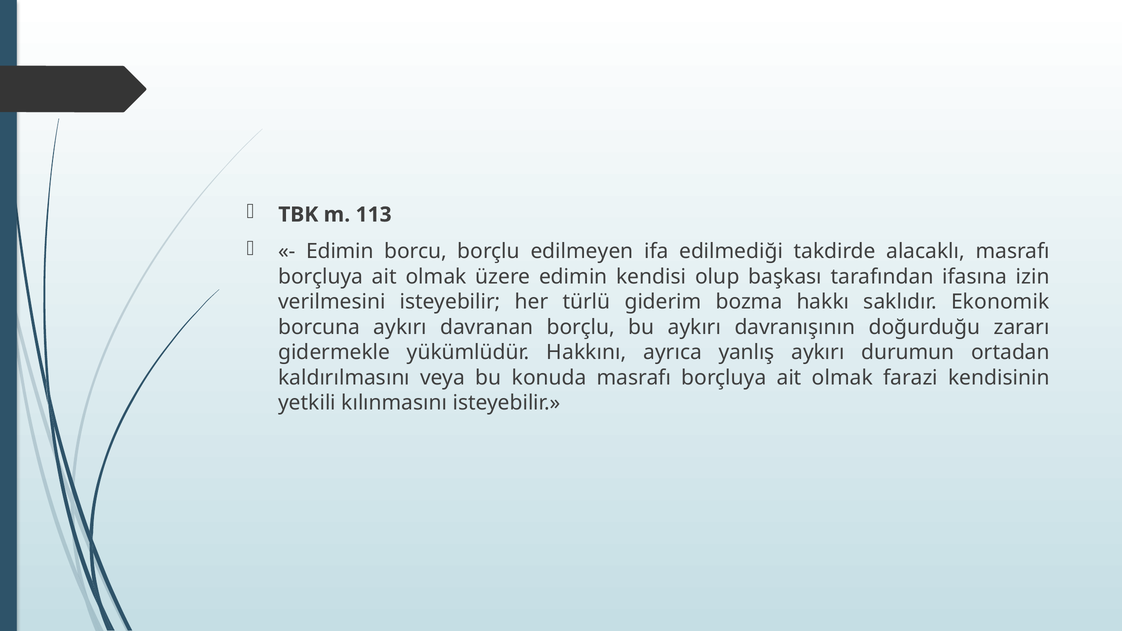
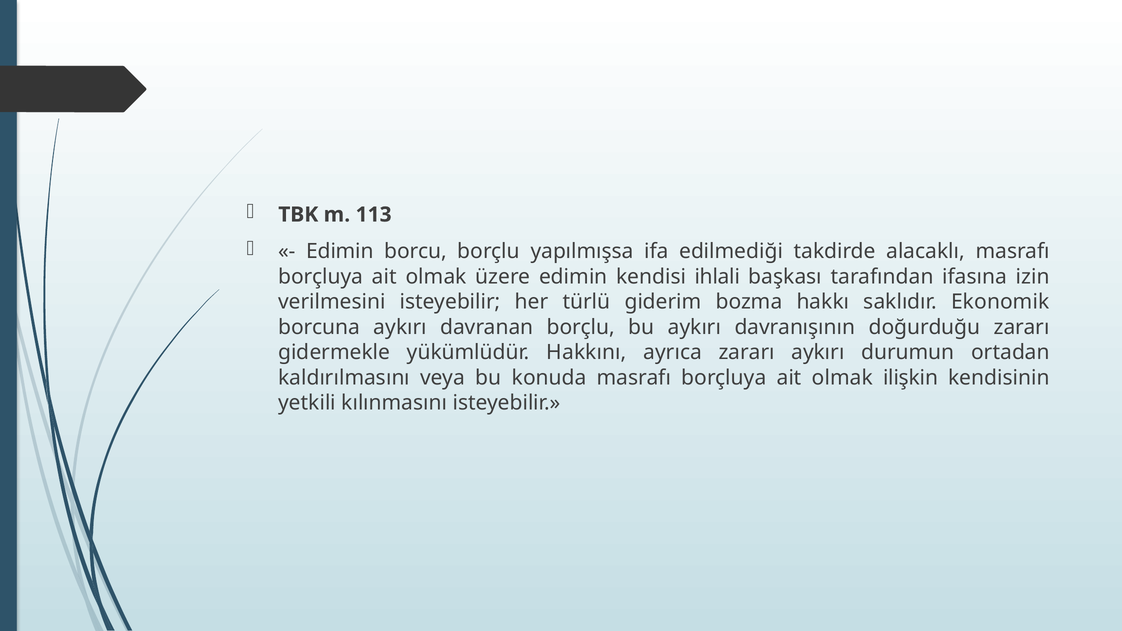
edilmeyen: edilmeyen -> yapılmışsa
olup: olup -> ihlali
ayrıca yanlış: yanlış -> zararı
farazi: farazi -> ilişkin
